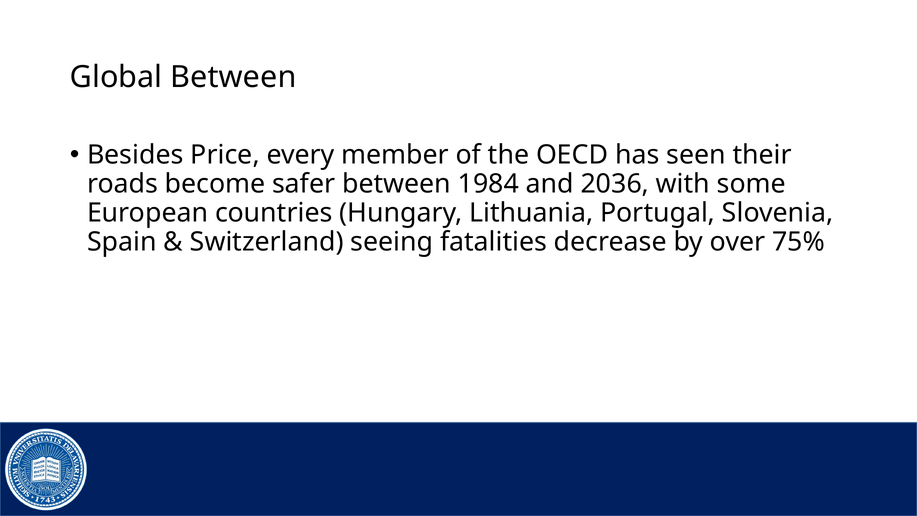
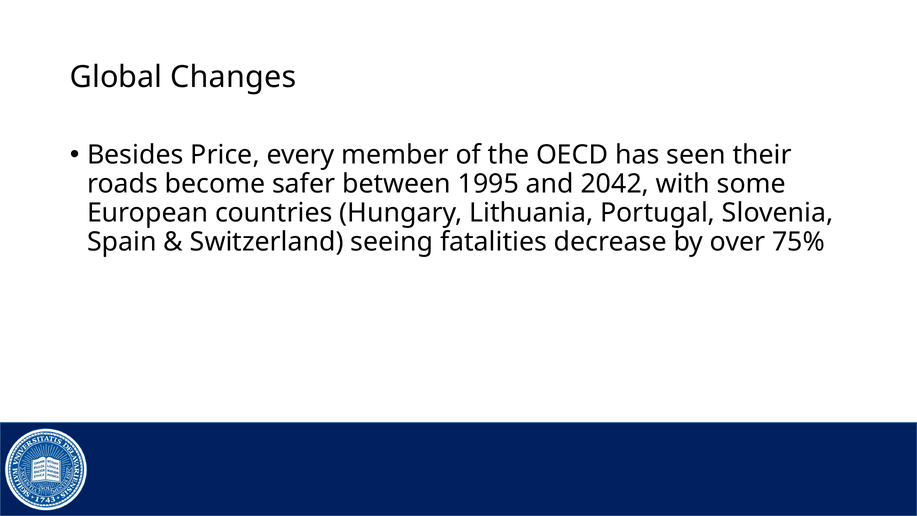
Global Between: Between -> Changes
1984: 1984 -> 1995
2036: 2036 -> 2042
